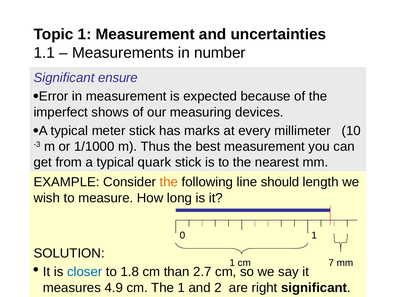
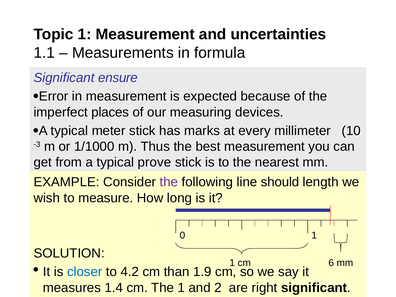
number: number -> formula
shows: shows -> places
quark: quark -> prove
the at (169, 182) colour: orange -> purple
7: 7 -> 6
1.8: 1.8 -> 4.2
2.7: 2.7 -> 1.9
4.9: 4.9 -> 1.4
